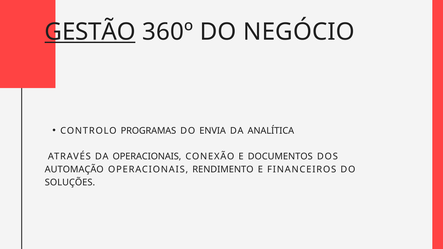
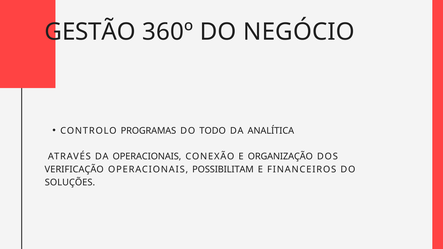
GESTÃO underline: present -> none
ENVIA: ENVIA -> TODO
DOCUMENTOS: DOCUMENTOS -> ORGANIZAÇÃO
AUTOMAÇÃO: AUTOMAÇÃO -> VERIFICAÇÃO
RENDIMENTO: RENDIMENTO -> POSSIBILITAM
